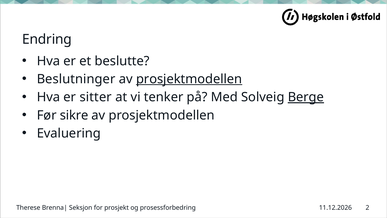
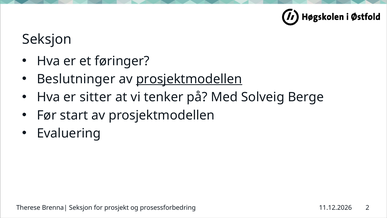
Endring at (47, 39): Endring -> Seksjon
beslutte: beslutte -> føringer
Berge underline: present -> none
sikre: sikre -> start
